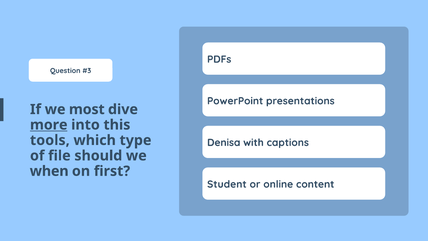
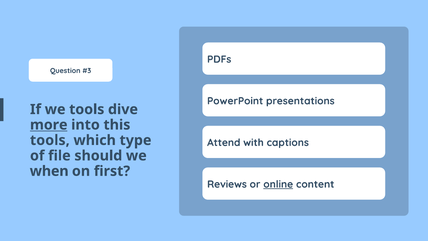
we most: most -> tools
Denisa: Denisa -> Attend
Student: Student -> Reviews
online underline: none -> present
